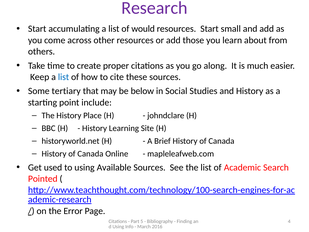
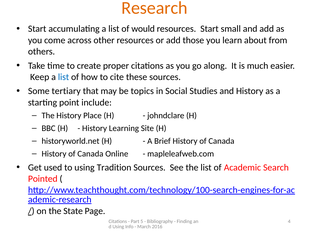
Research colour: purple -> orange
below: below -> topics
Available: Available -> Tradition
Error: Error -> State
